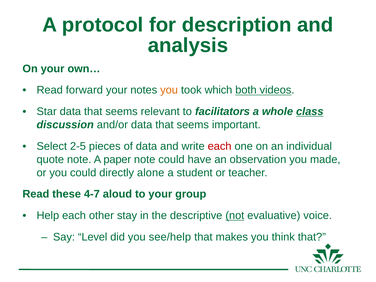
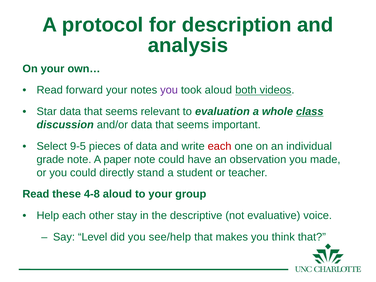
you at (169, 90) colour: orange -> purple
took which: which -> aloud
facilitators: facilitators -> evaluation
2-5: 2-5 -> 9-5
quote: quote -> grade
alone: alone -> stand
4-7: 4-7 -> 4-8
not underline: present -> none
